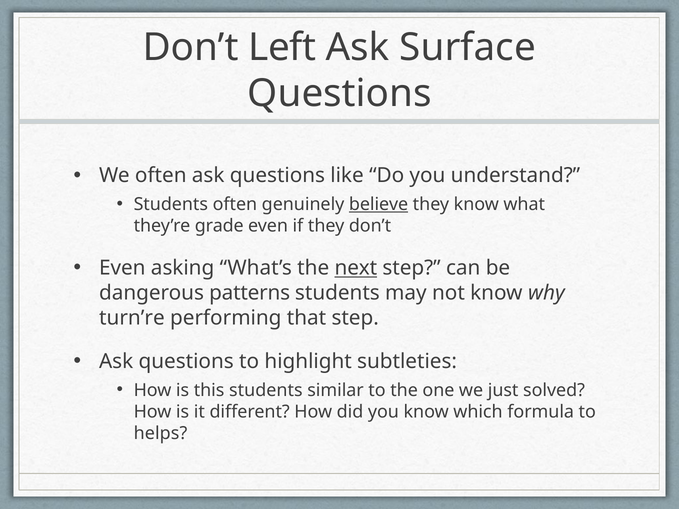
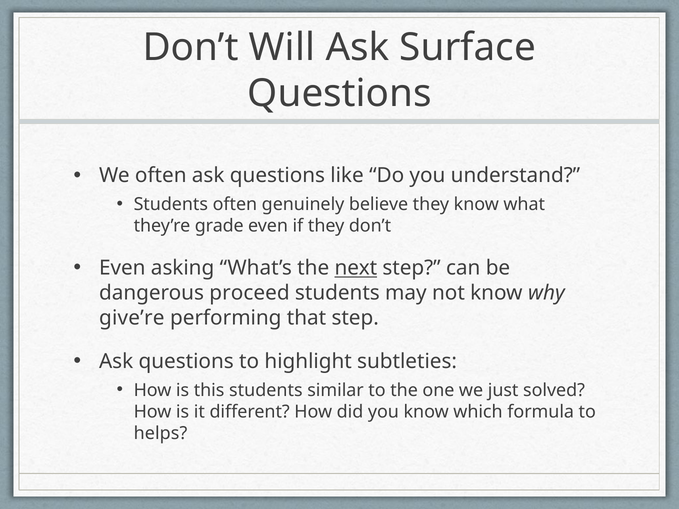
Left: Left -> Will
believe underline: present -> none
patterns: patterns -> proceed
turn’re: turn’re -> give’re
